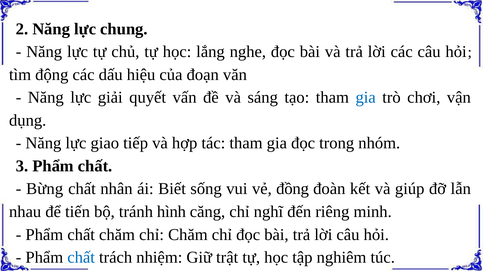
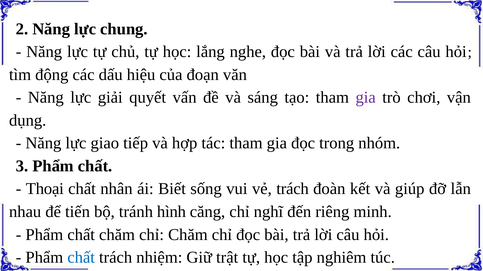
gia at (366, 98) colour: blue -> purple
Bừng: Bừng -> Thoại
vẻ đồng: đồng -> trách
